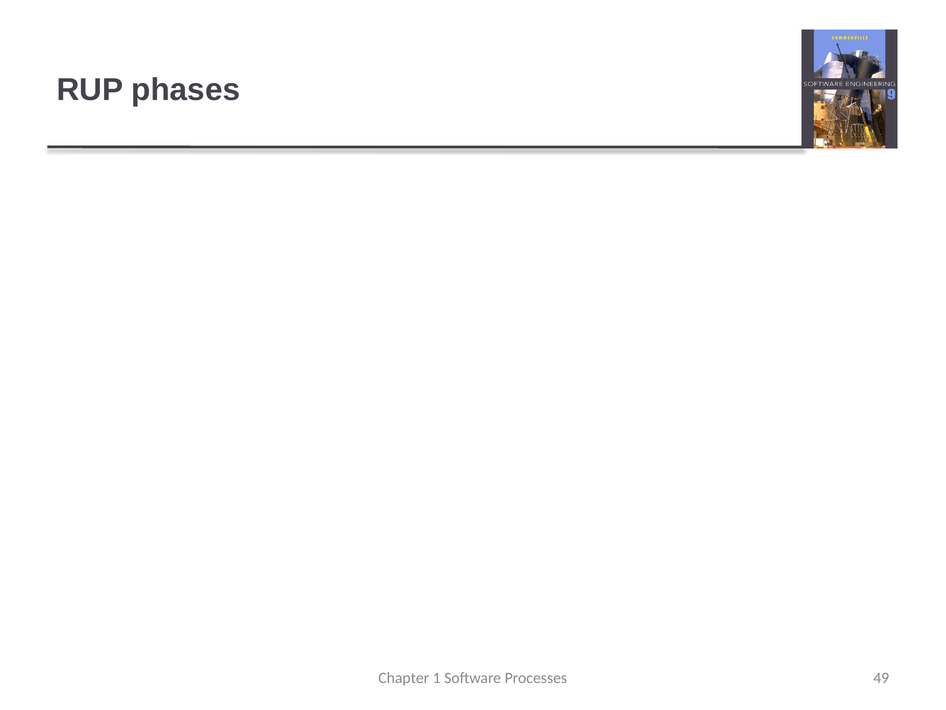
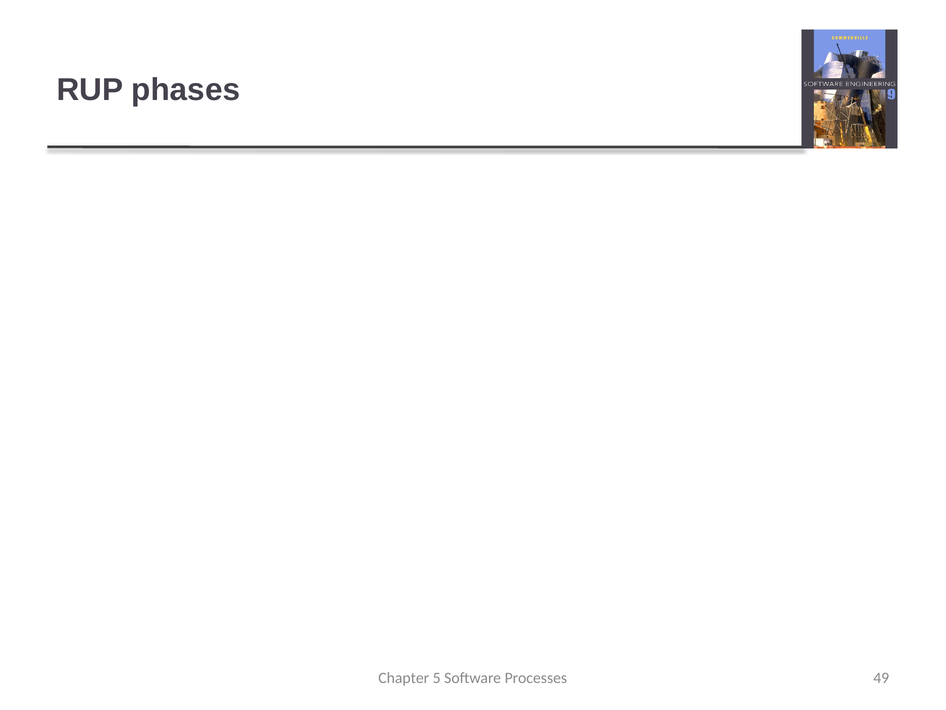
1: 1 -> 5
